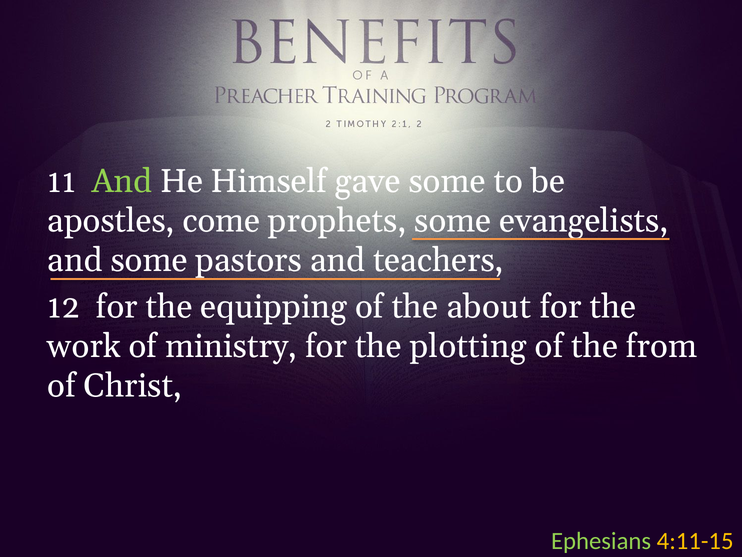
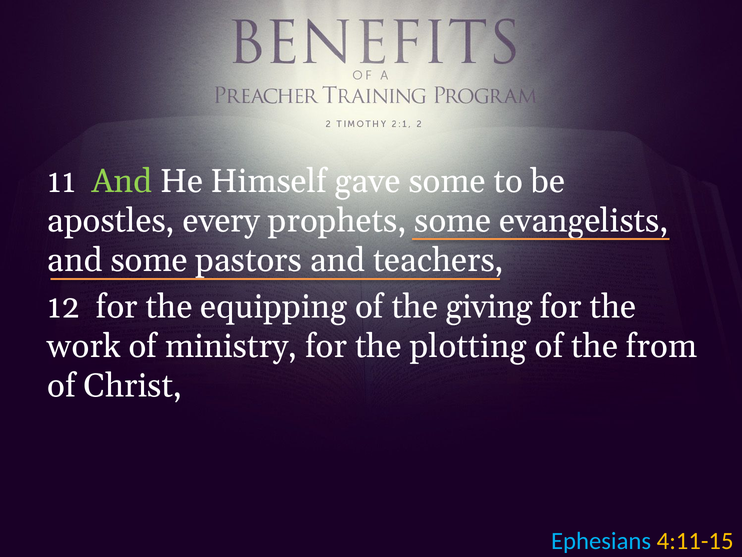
come: come -> every
about: about -> giving
Ephesians colour: light green -> light blue
